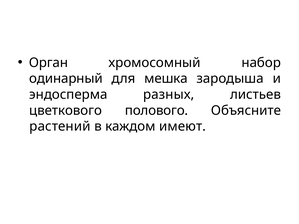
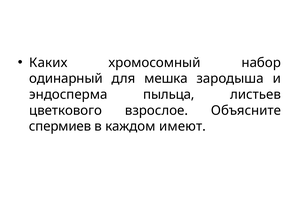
Орган: Орган -> Каких
разных: разных -> пыльца
полового: полового -> взрослое
растений: растений -> спермиев
